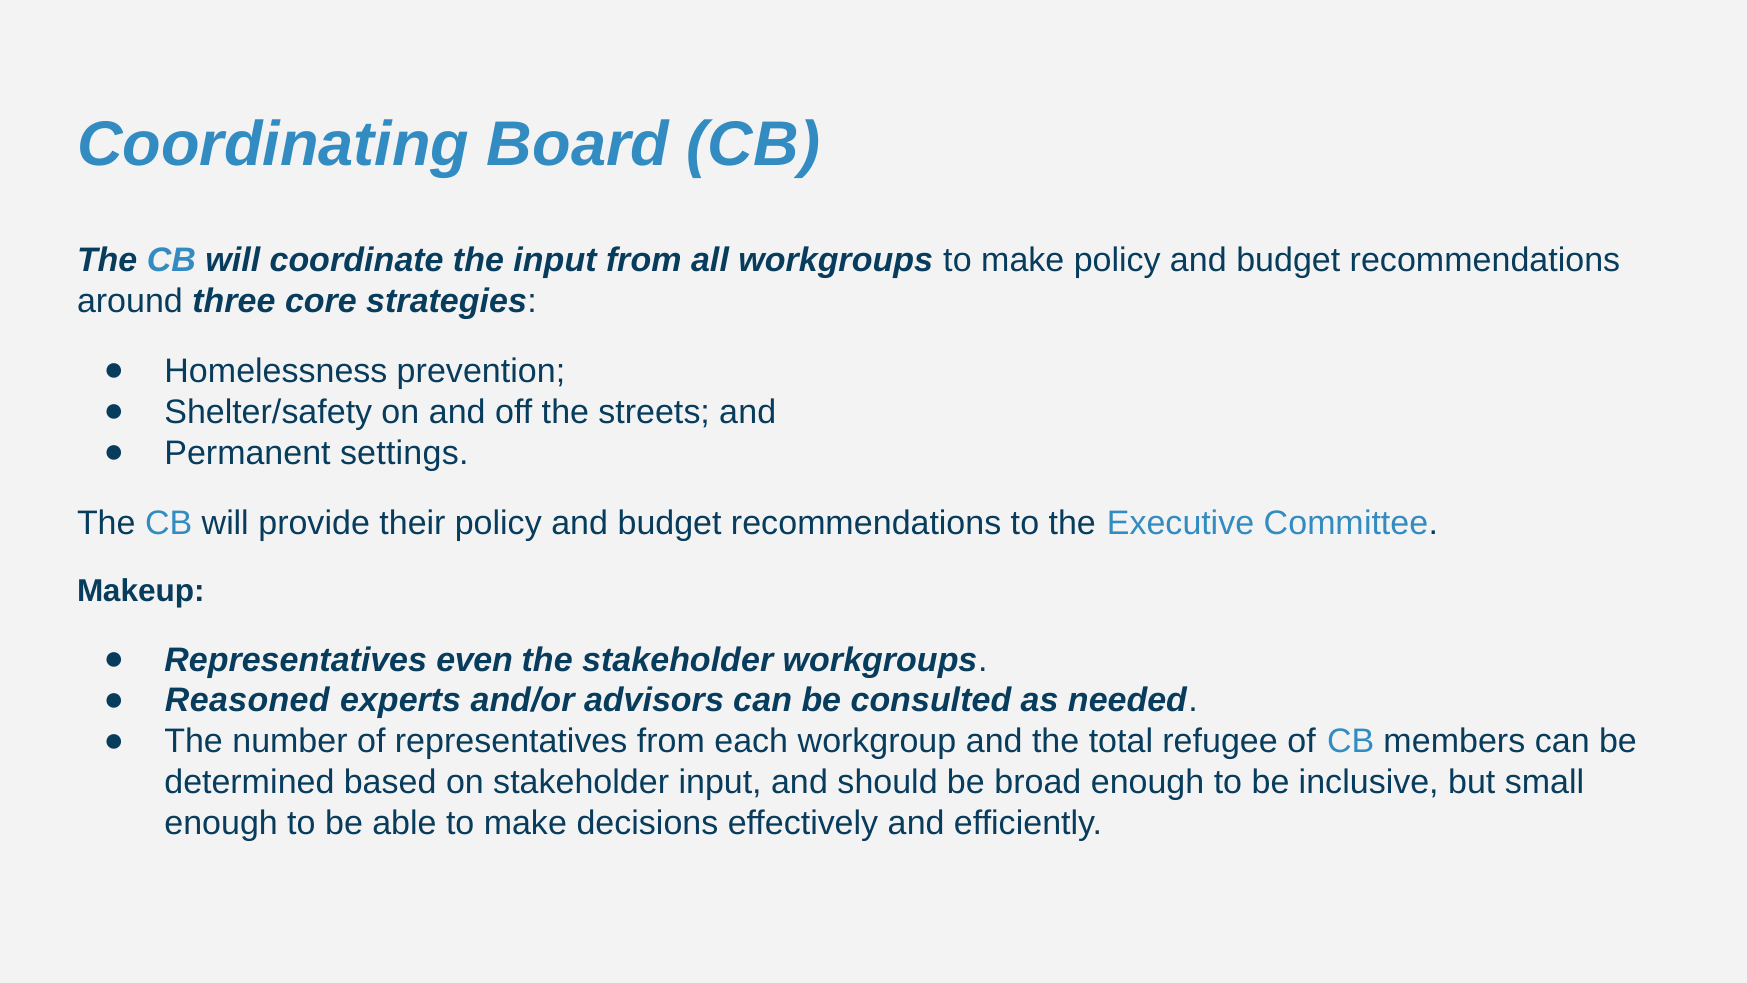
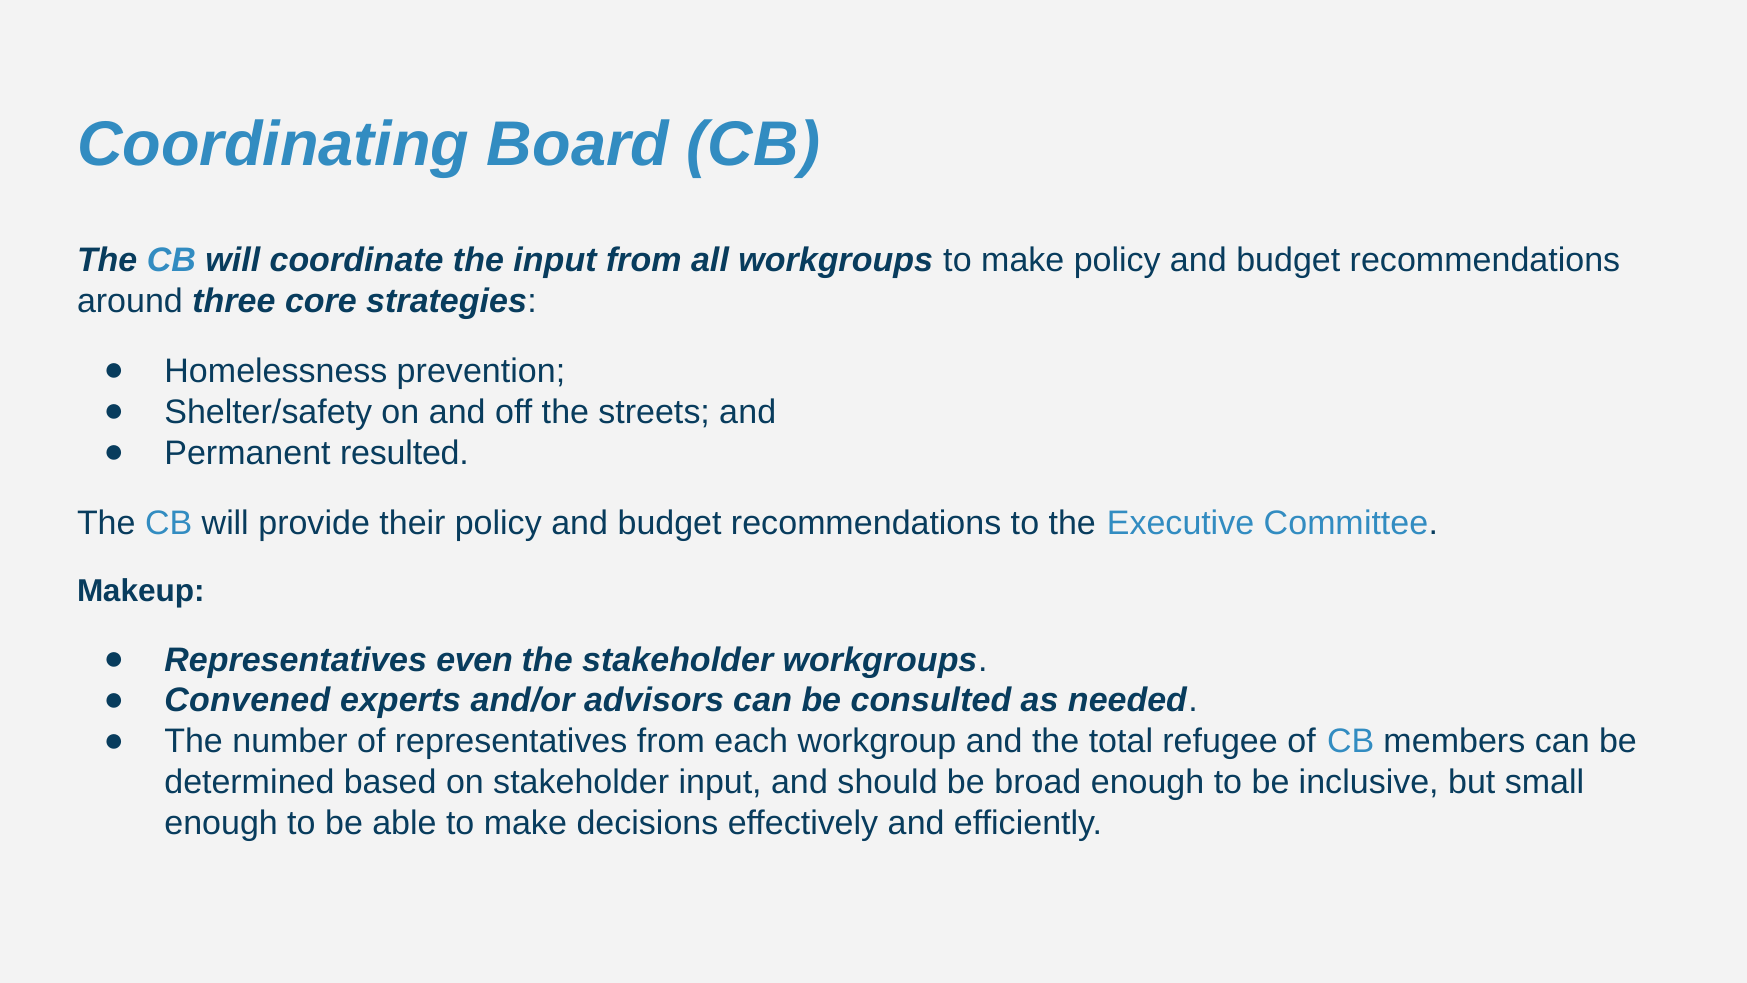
settings: settings -> resulted
Reasoned: Reasoned -> Convened
